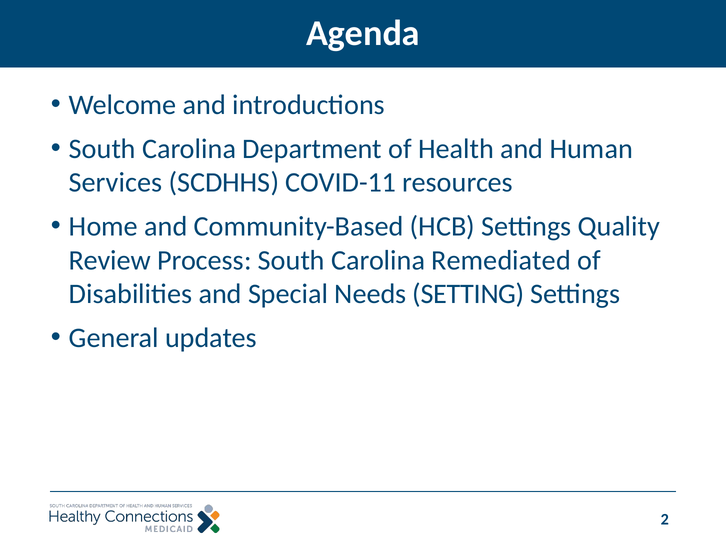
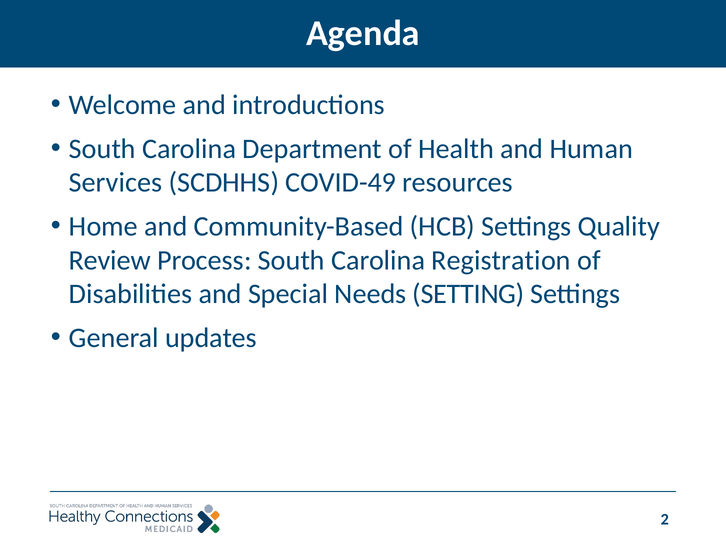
COVID-11: COVID-11 -> COVID-49
Remediated: Remediated -> Registration
